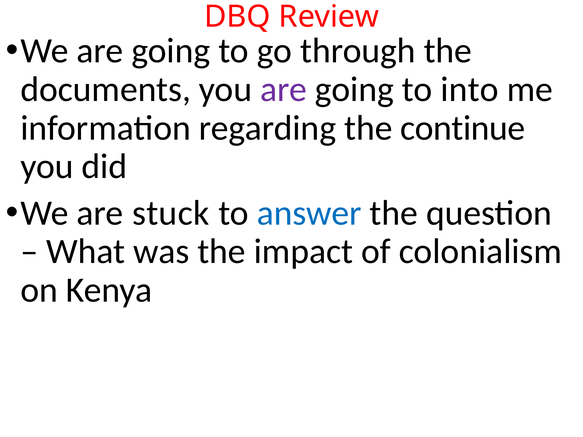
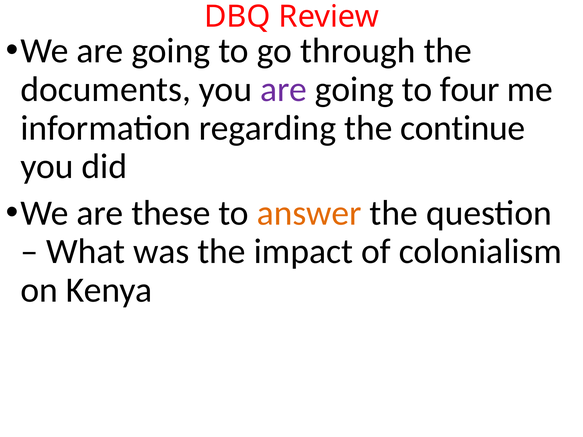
into: into -> four
stuck: stuck -> these
answer colour: blue -> orange
